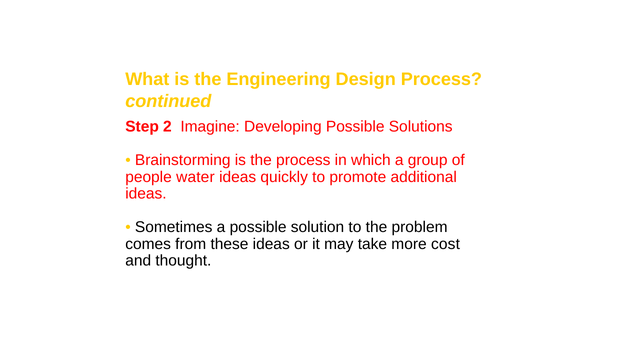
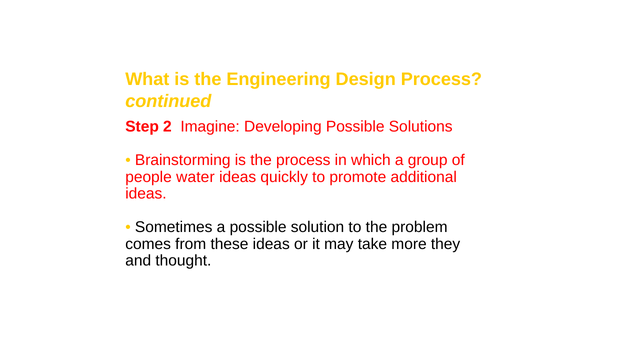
cost: cost -> they
